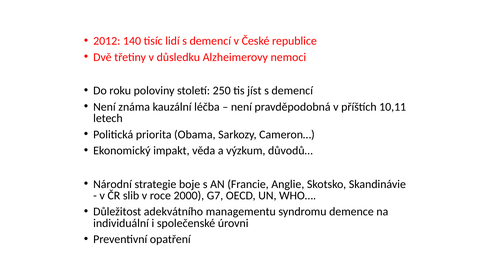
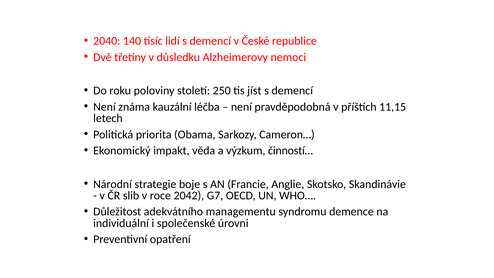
2012: 2012 -> 2040
10,11: 10,11 -> 11,15
důvodů…: důvodů… -> činností…
2000: 2000 -> 2042
